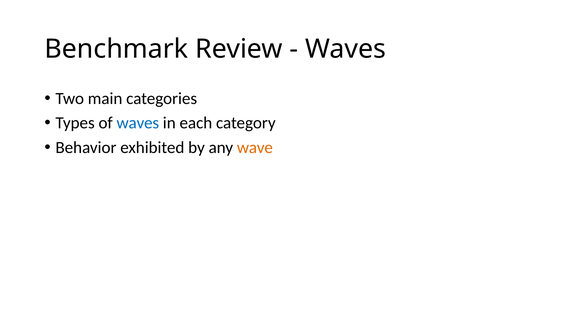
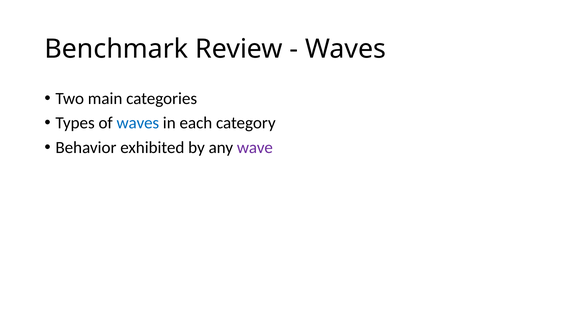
wave colour: orange -> purple
